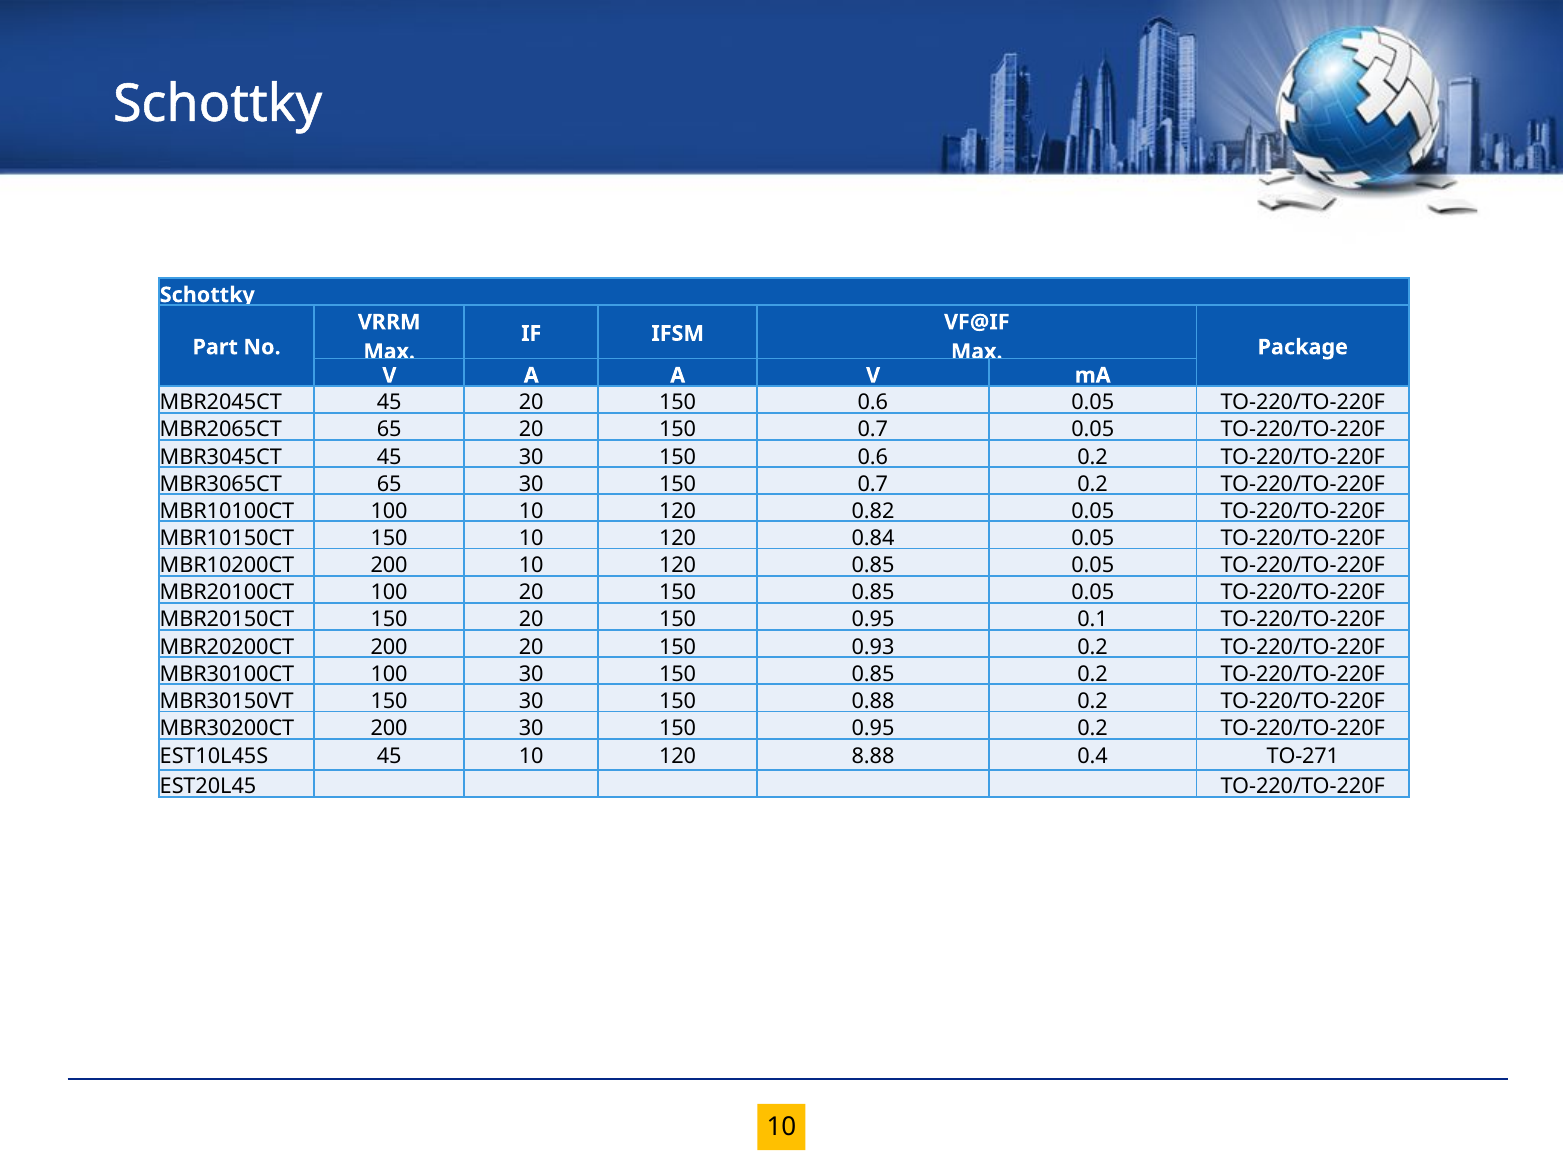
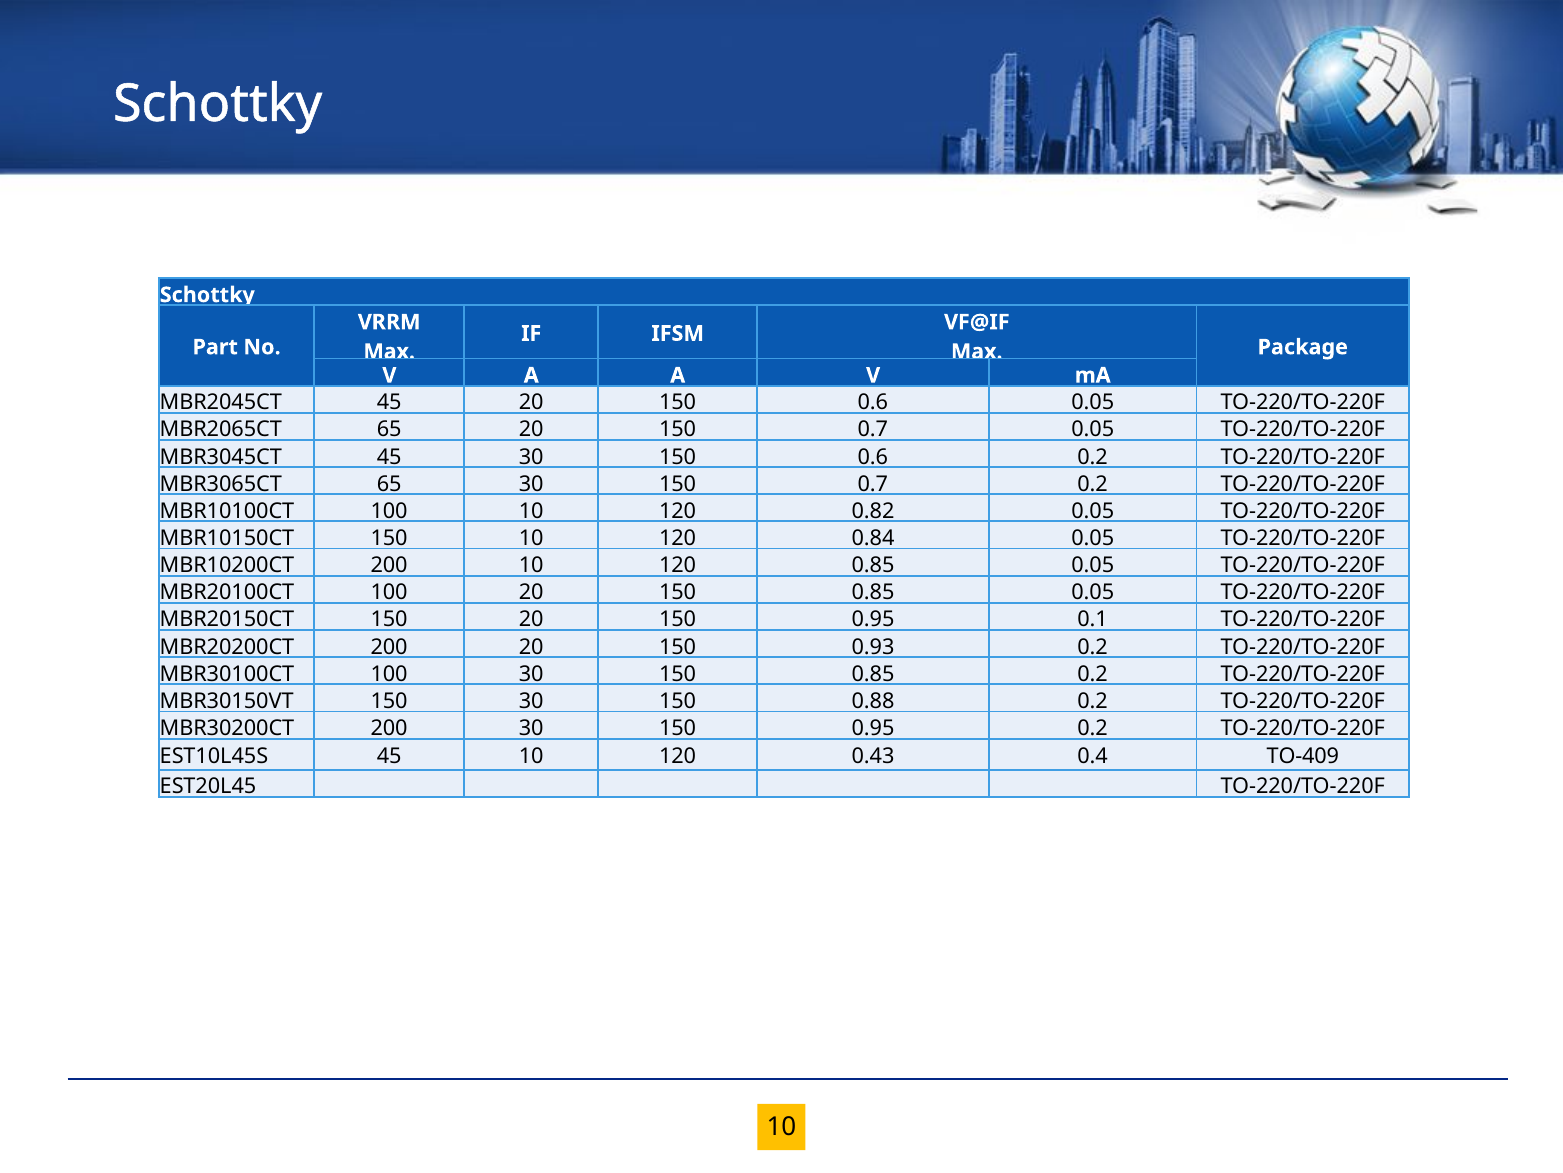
8.88: 8.88 -> 0.43
TO-271: TO-271 -> TO-409
